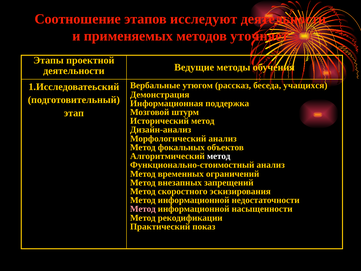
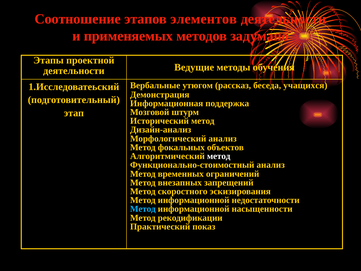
исследуют: исследуют -> элементов
уточняет: уточняет -> задумано
Метод at (143, 209) colour: pink -> light blue
